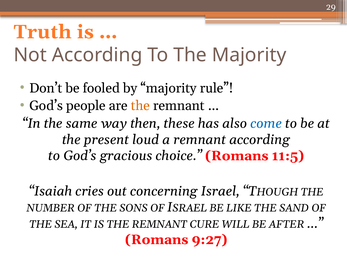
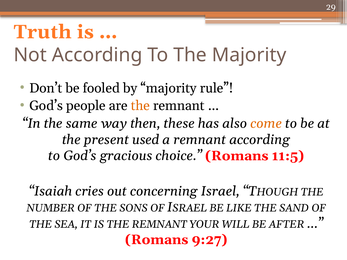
come colour: blue -> orange
loud: loud -> used
CURE: CURE -> YOUR
